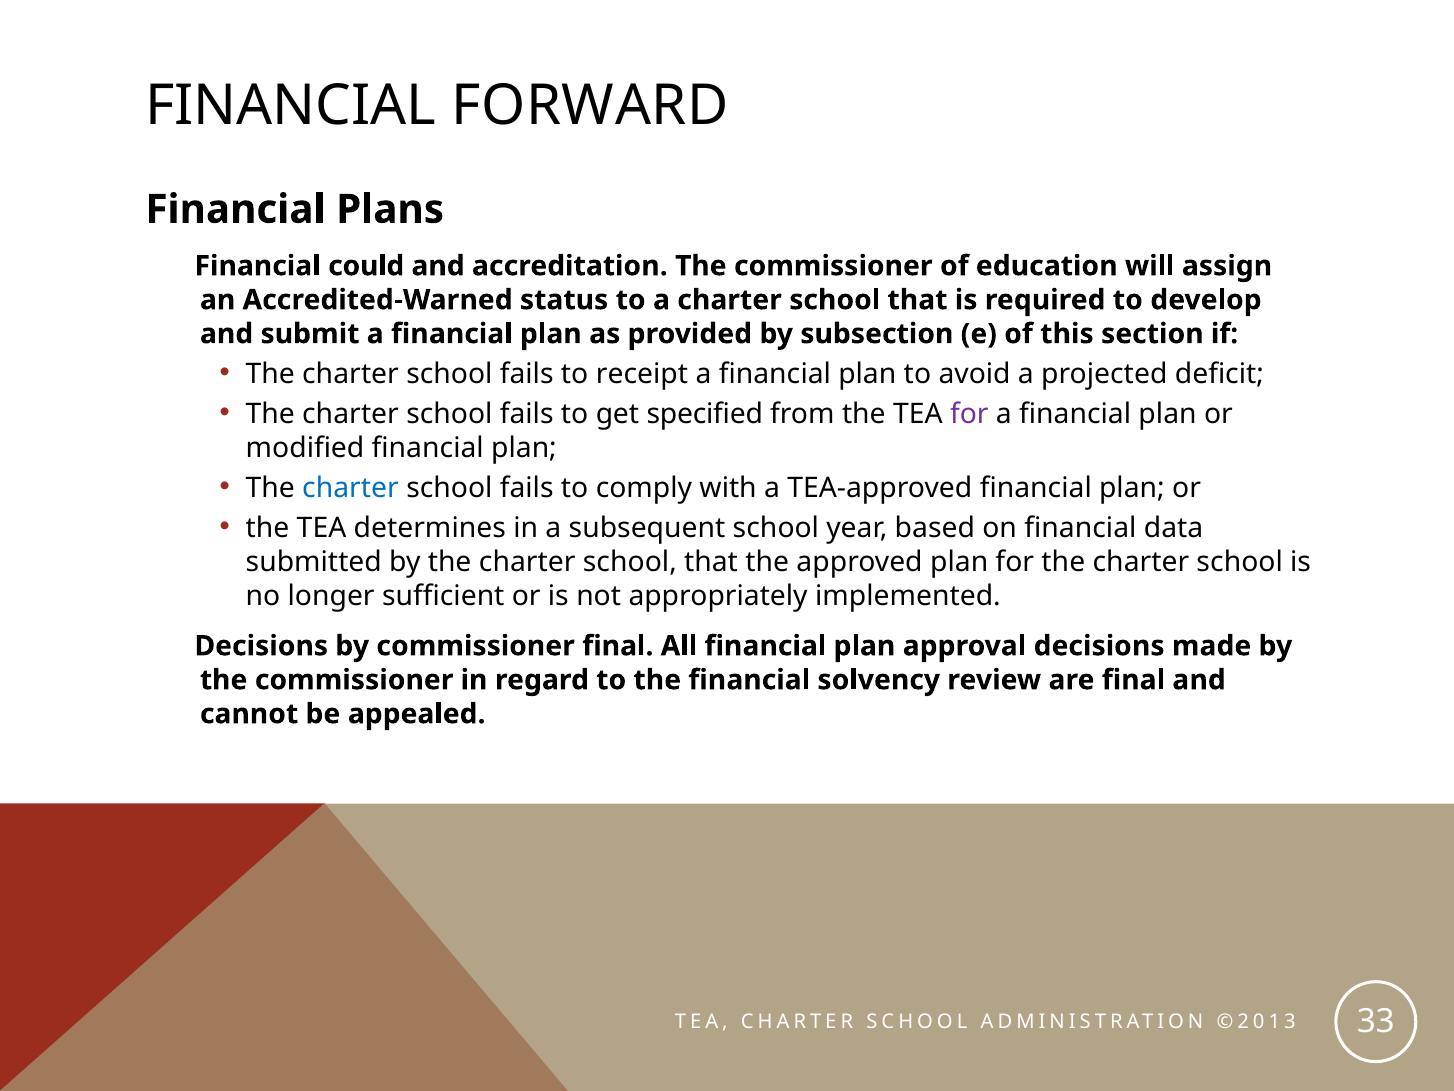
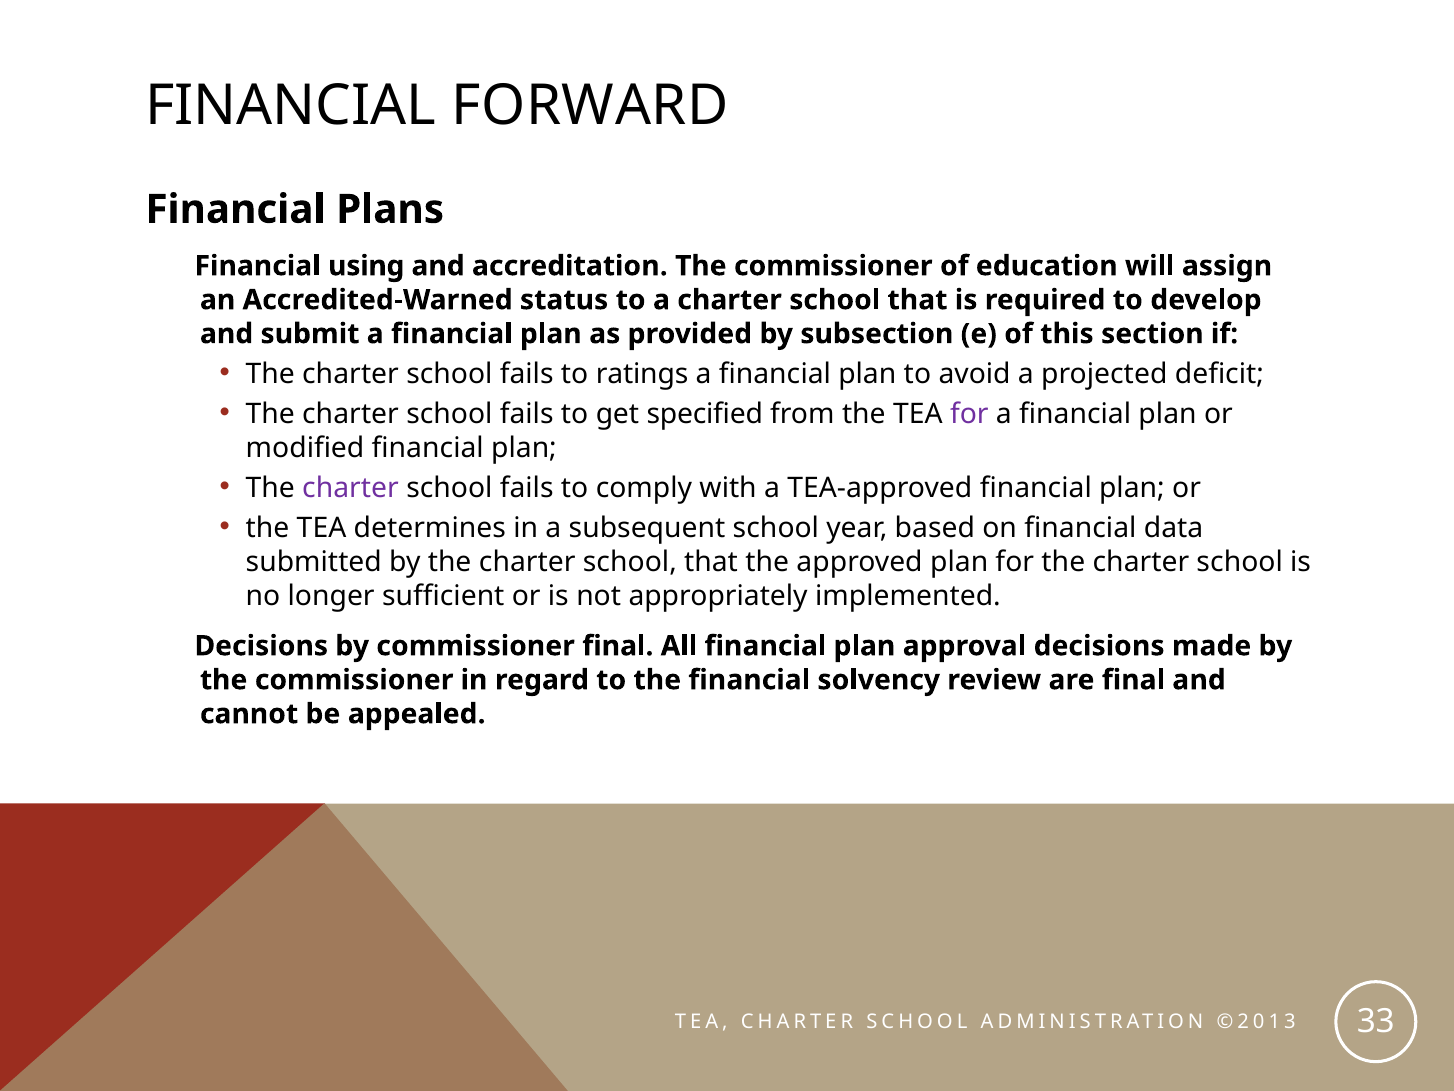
could: could -> using
receipt: receipt -> ratings
charter at (350, 488) colour: blue -> purple
